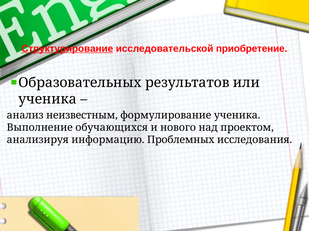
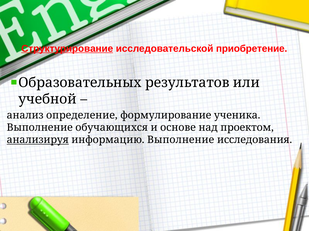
ученика at (48, 99): ученика -> учебной
неизвестным: неизвестным -> определение
нового: нового -> основе
анализируя underline: none -> present
информацию Проблемных: Проблемных -> Выполнение
